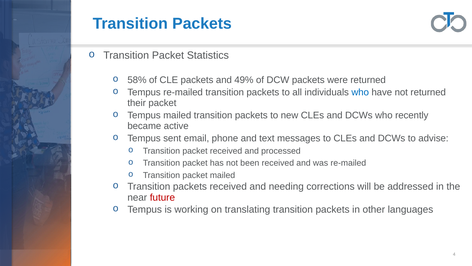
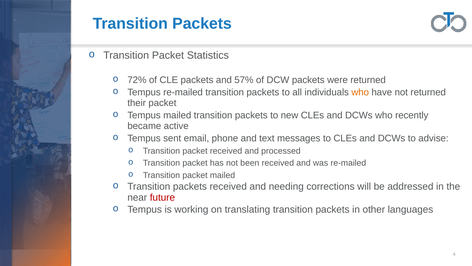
58%: 58% -> 72%
49%: 49% -> 57%
who at (360, 92) colour: blue -> orange
